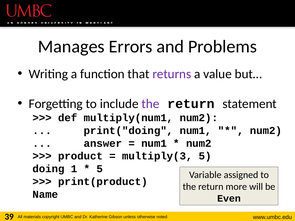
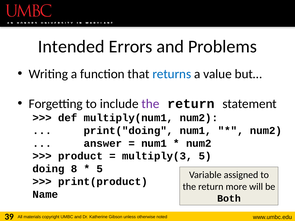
Manages: Manages -> Intended
returns colour: purple -> blue
1: 1 -> 8
Even: Even -> Both
